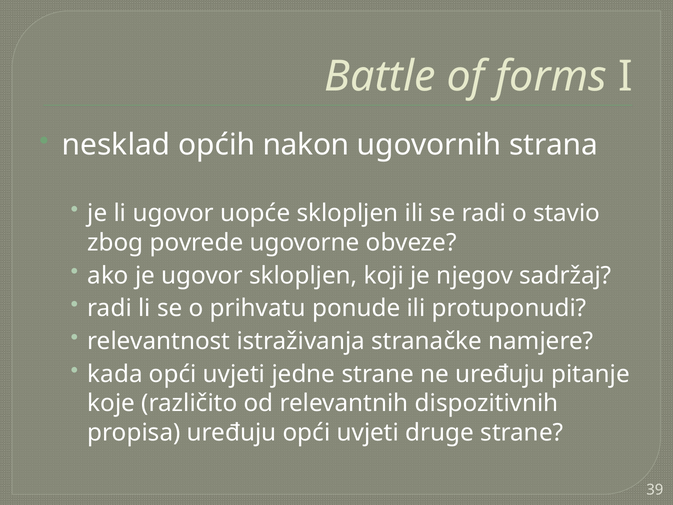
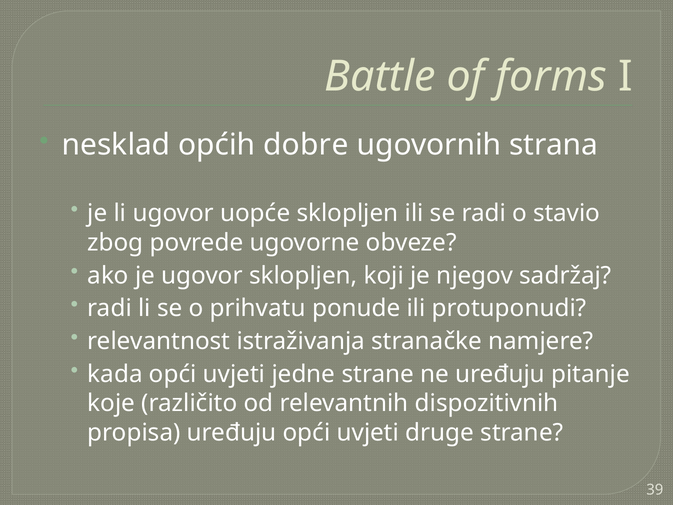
nakon: nakon -> dobre
